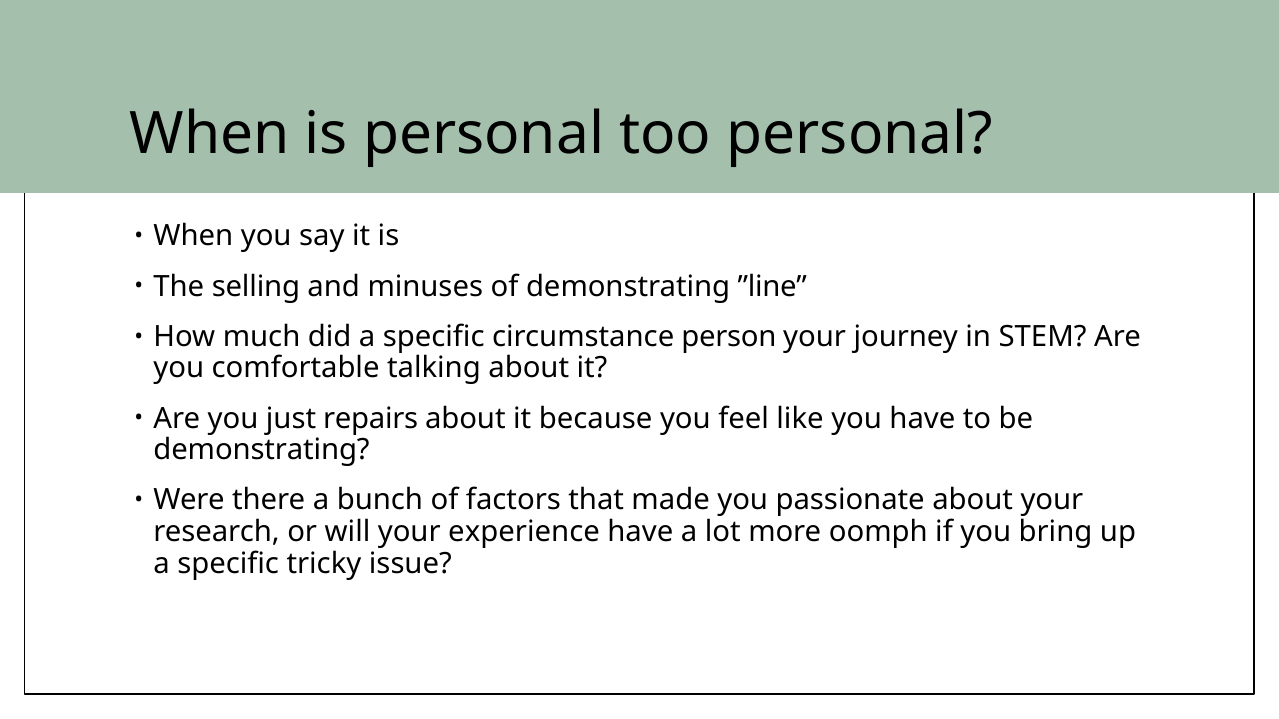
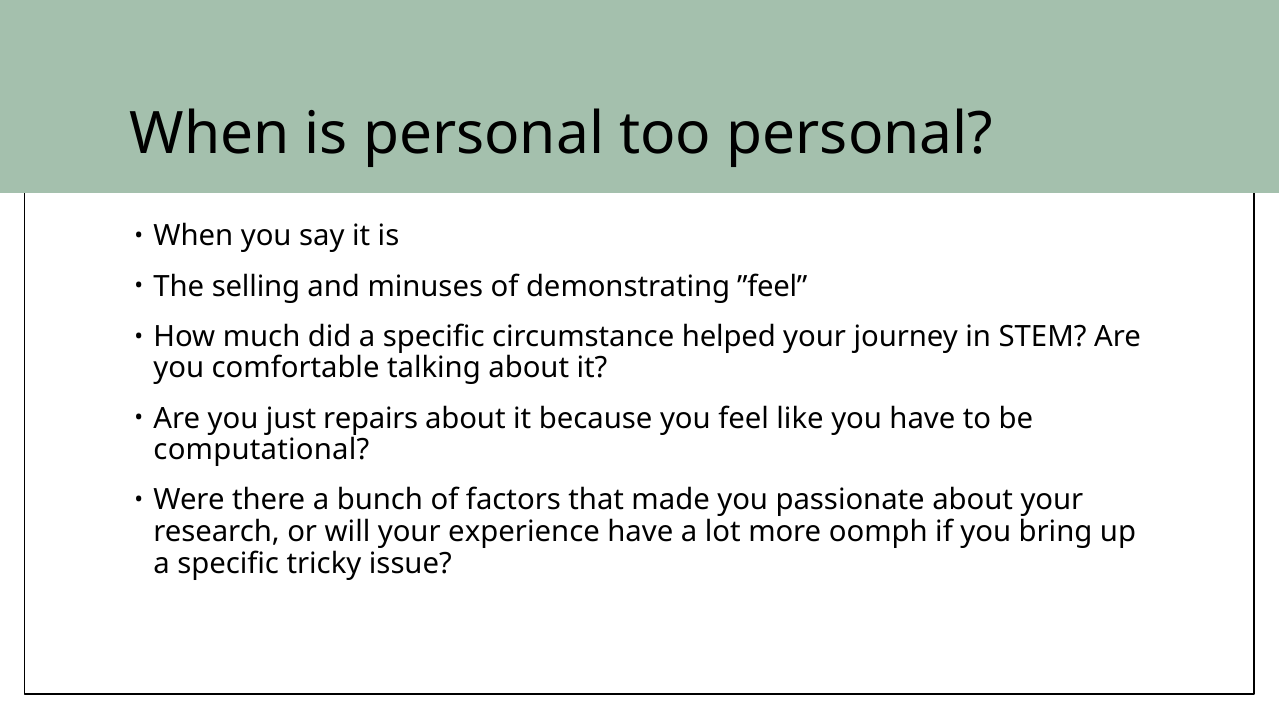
”line: ”line -> ”feel
person: person -> helped
demonstrating at (262, 450): demonstrating -> computational
